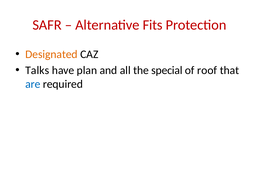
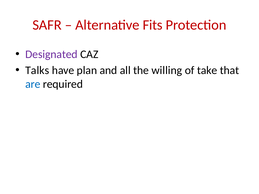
Designated colour: orange -> purple
special: special -> willing
roof: roof -> take
